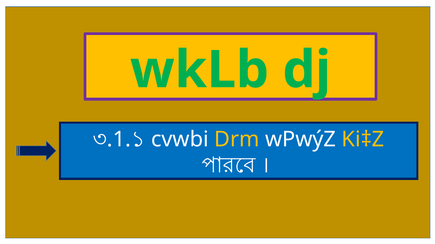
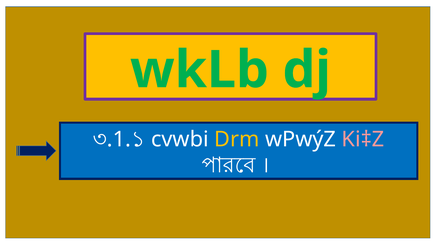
Ki‡Z colour: yellow -> pink
